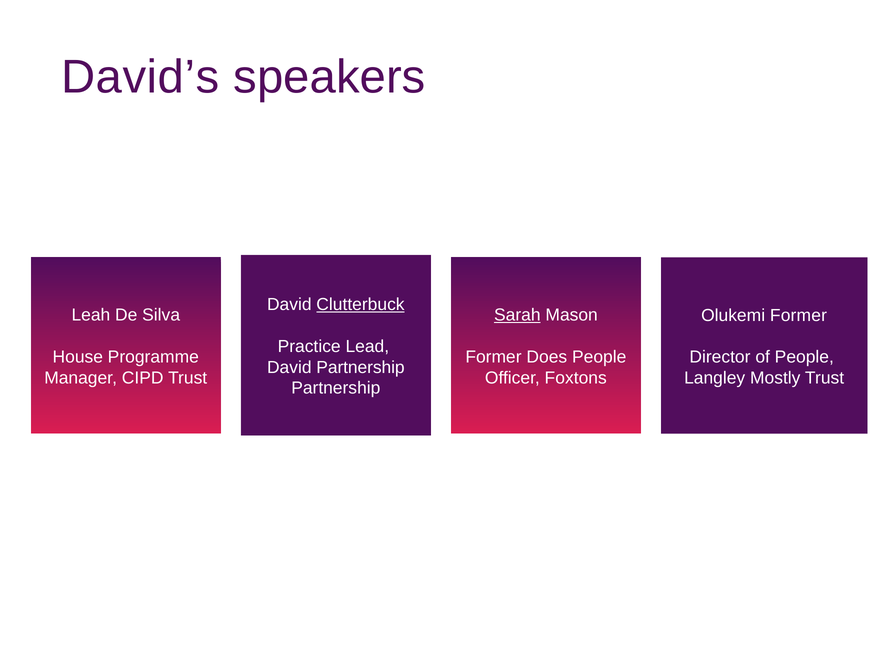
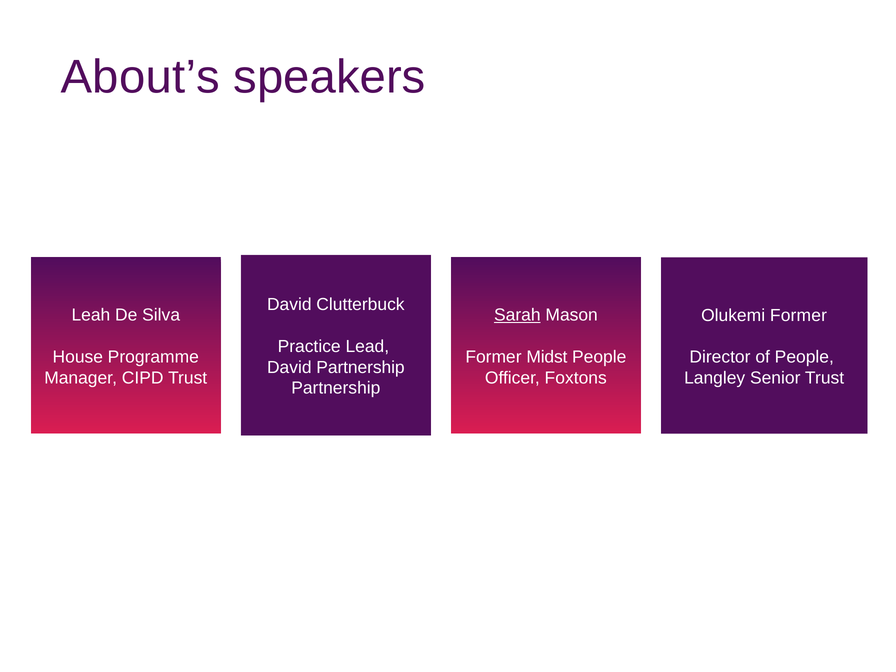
David’s: David’s -> About’s
Clutterbuck underline: present -> none
Does: Does -> Midst
Mostly: Mostly -> Senior
